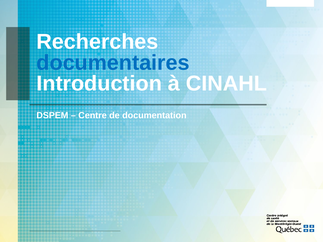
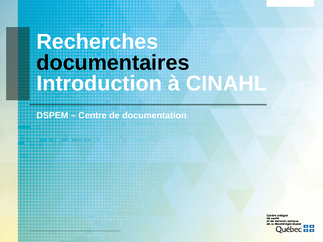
documentaires colour: blue -> black
